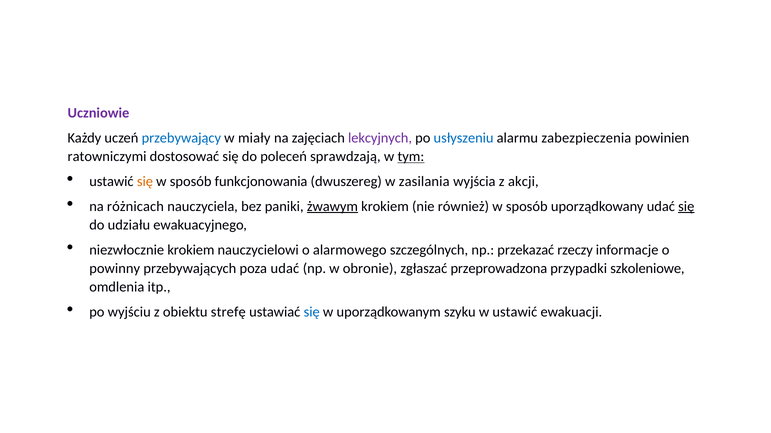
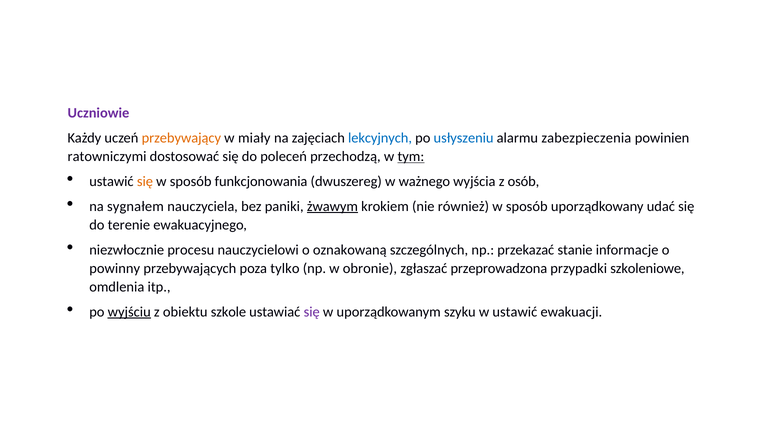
przebywający colour: blue -> orange
lekcyjnych colour: purple -> blue
sprawdzają: sprawdzają -> przechodzą
zasilania: zasilania -> ważnego
akcji: akcji -> osób
różnicach: różnicach -> sygnałem
się at (686, 207) underline: present -> none
udziału: udziału -> terenie
niezwłocznie krokiem: krokiem -> procesu
alarmowego: alarmowego -> oznakowaną
rzeczy: rzeczy -> stanie
poza udać: udać -> tylko
wyjściu underline: none -> present
strefę: strefę -> szkole
się at (312, 312) colour: blue -> purple
